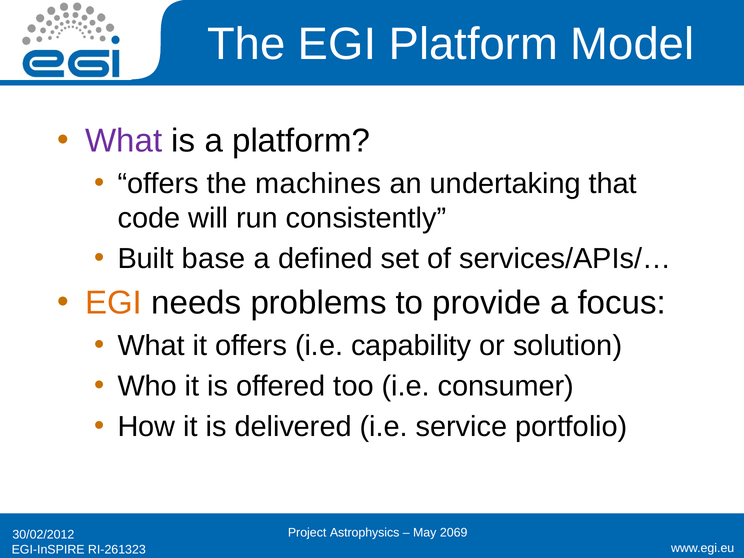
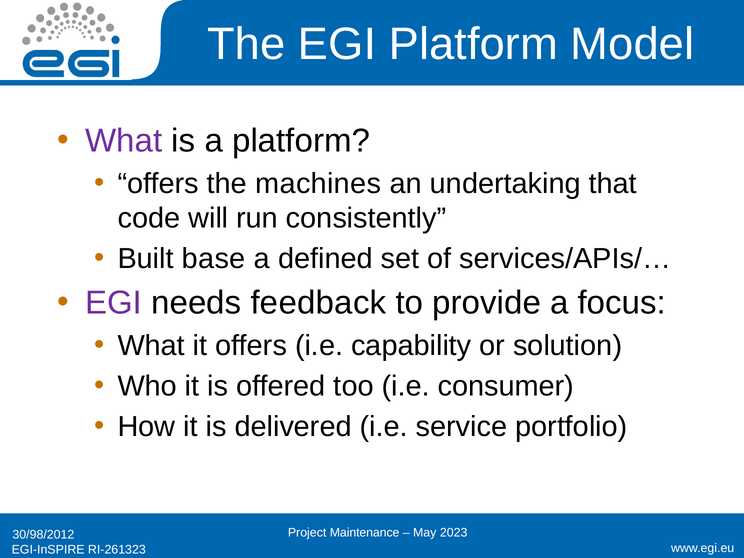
EGI at (114, 303) colour: orange -> purple
problems: problems -> feedback
Astrophysics: Astrophysics -> Maintenance
2069: 2069 -> 2023
30/02/2012: 30/02/2012 -> 30/98/2012
